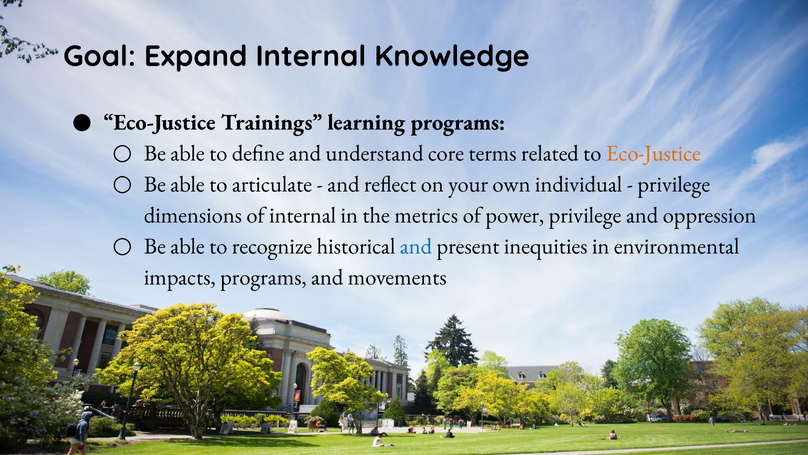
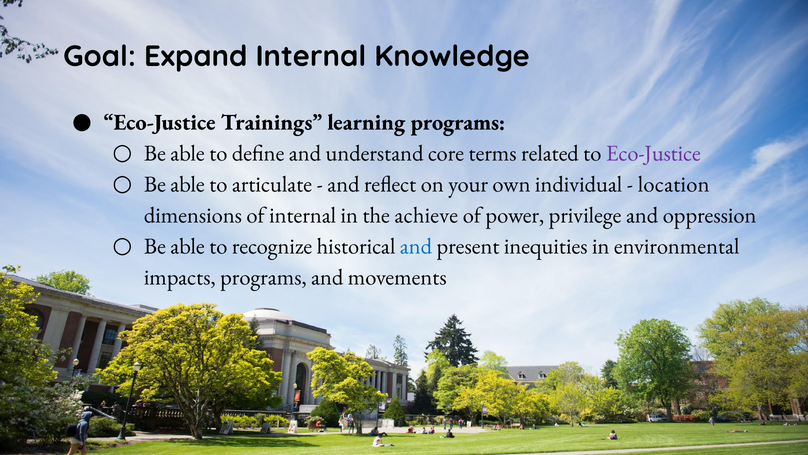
Eco-Justice at (653, 153) colour: orange -> purple
privilege at (674, 184): privilege -> location
metrics: metrics -> achieve
